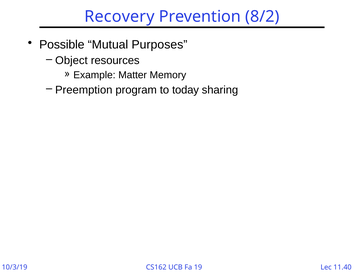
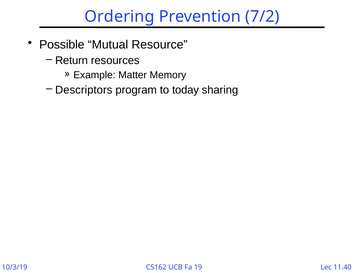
Recovery: Recovery -> Ordering
8/2: 8/2 -> 7/2
Purposes: Purposes -> Resource
Object: Object -> Return
Preemption: Preemption -> Descriptors
